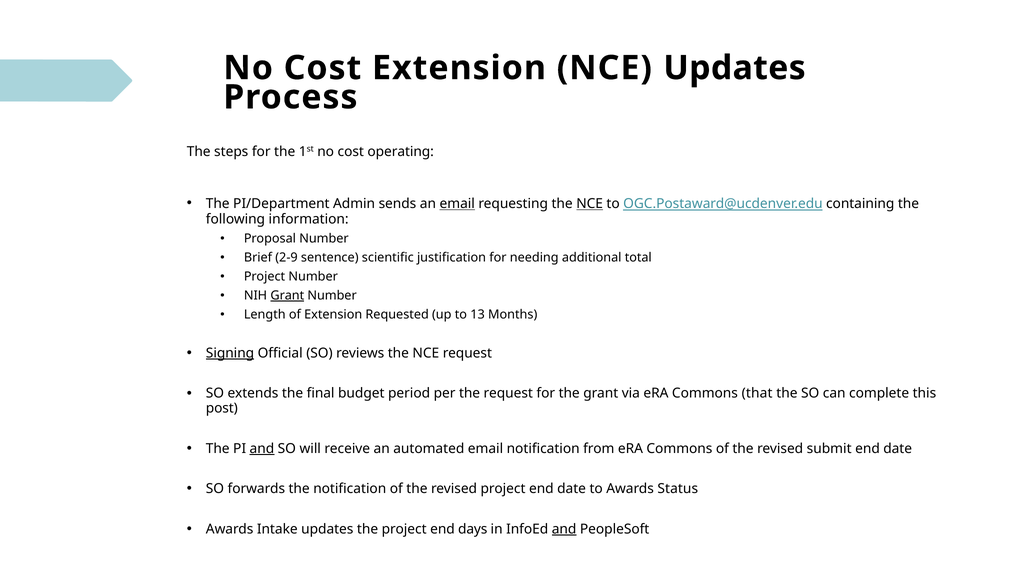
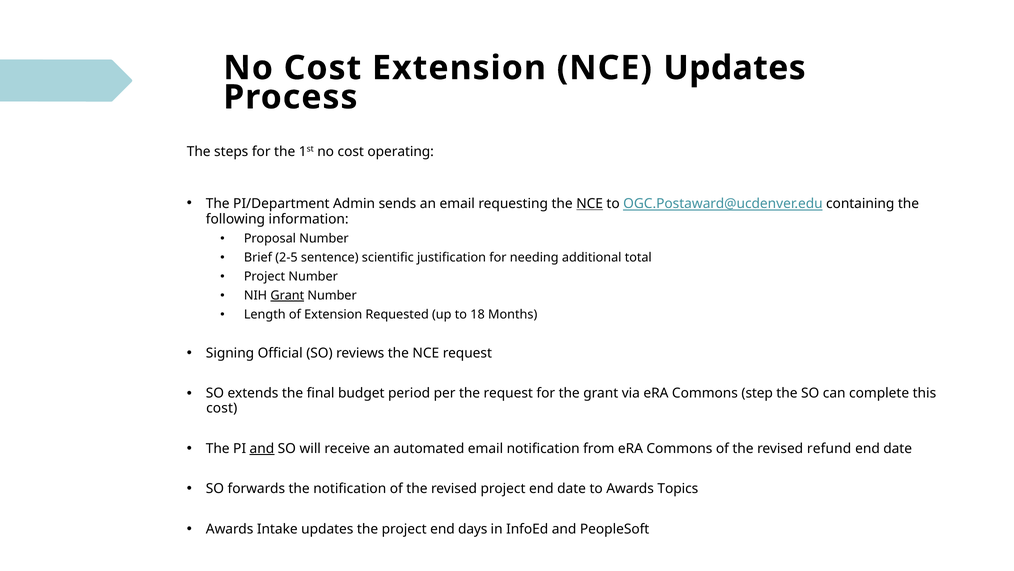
email at (457, 204) underline: present -> none
2-9: 2-9 -> 2-5
13: 13 -> 18
Signing underline: present -> none
that: that -> step
post at (222, 408): post -> cost
submit: submit -> refund
Status: Status -> Topics
and at (564, 529) underline: present -> none
